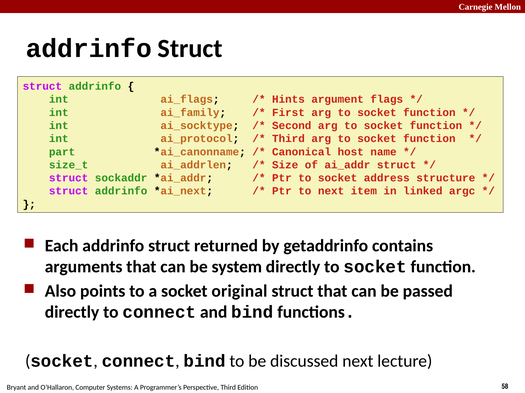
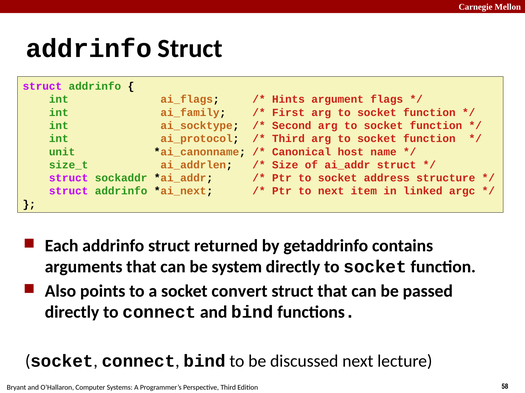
part: part -> unit
original: original -> convert
